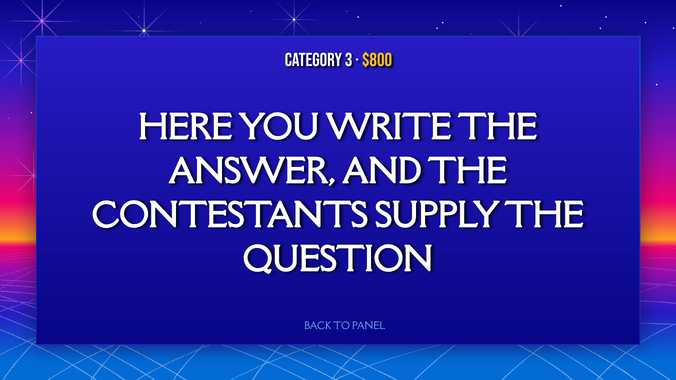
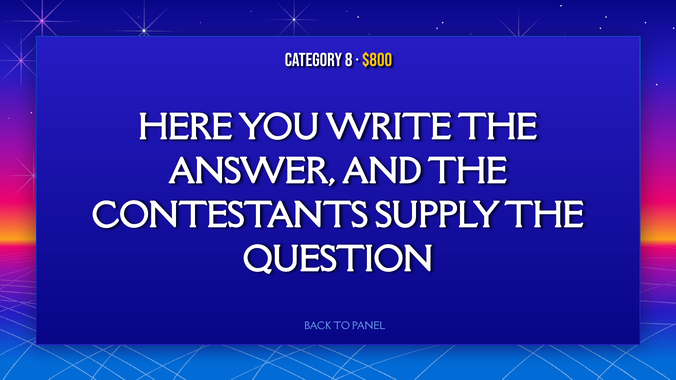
3: 3 -> 8
